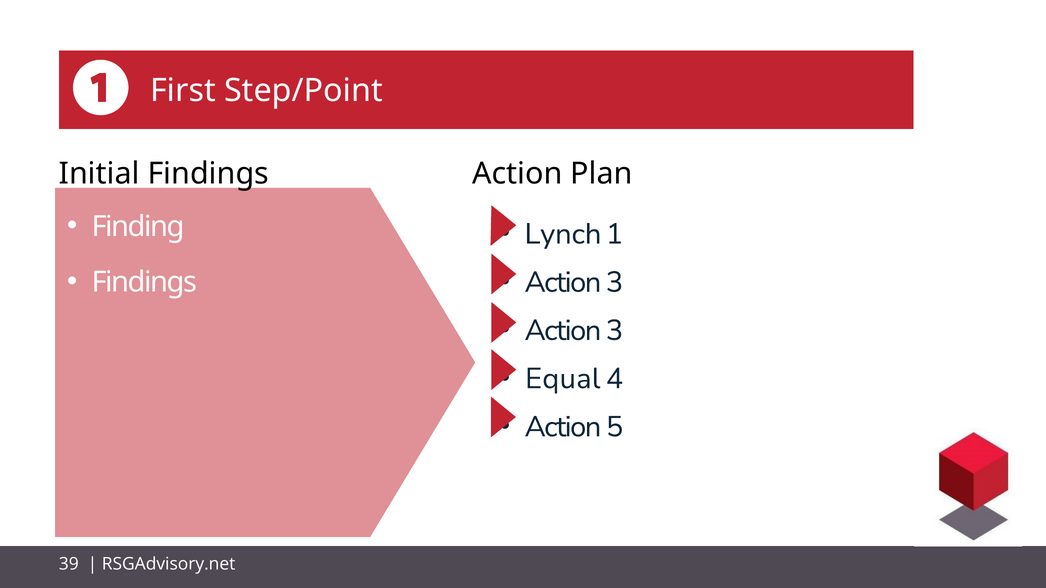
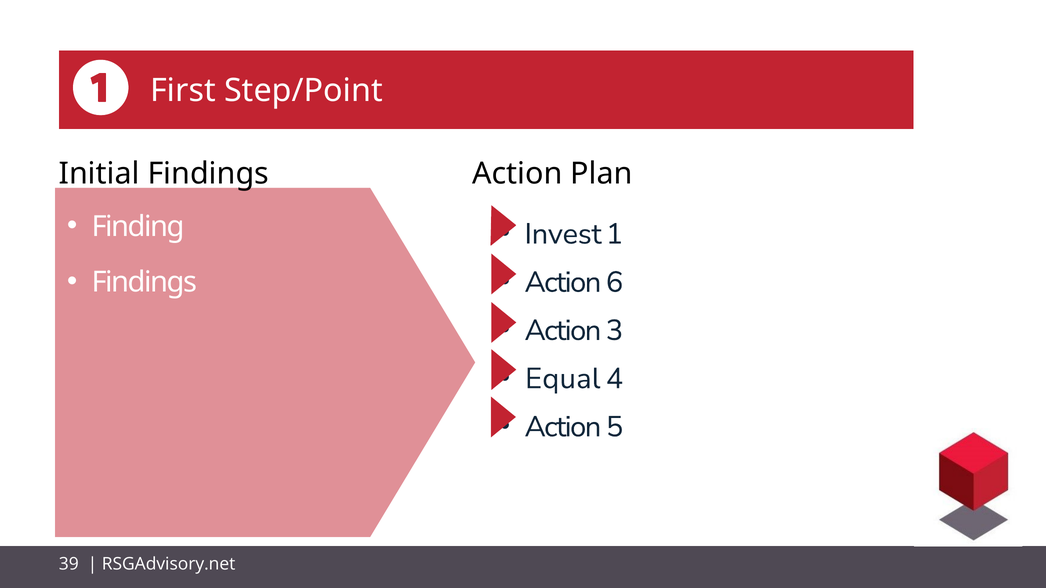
Lynch: Lynch -> Invest
3 at (615, 282): 3 -> 6
